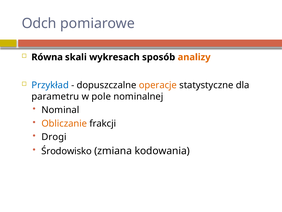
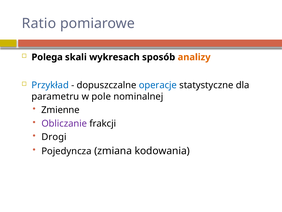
Odch: Odch -> Ratio
Równa: Równa -> Polega
operacje colour: orange -> blue
Nominal: Nominal -> Zmienne
Obliczanie colour: orange -> purple
Środowisko: Środowisko -> Pojedyncza
